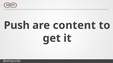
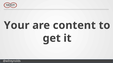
Push: Push -> Your
